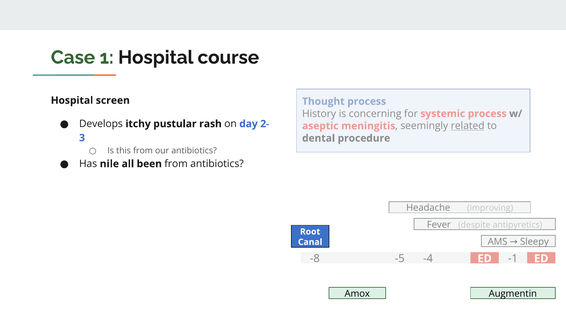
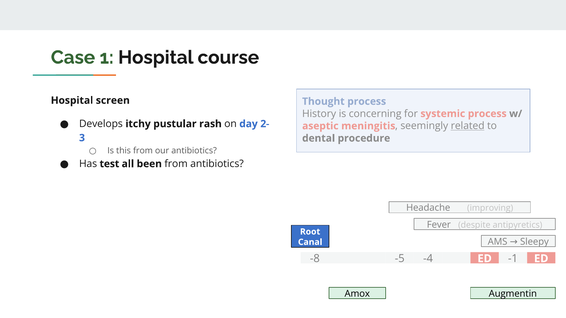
nile: nile -> test
